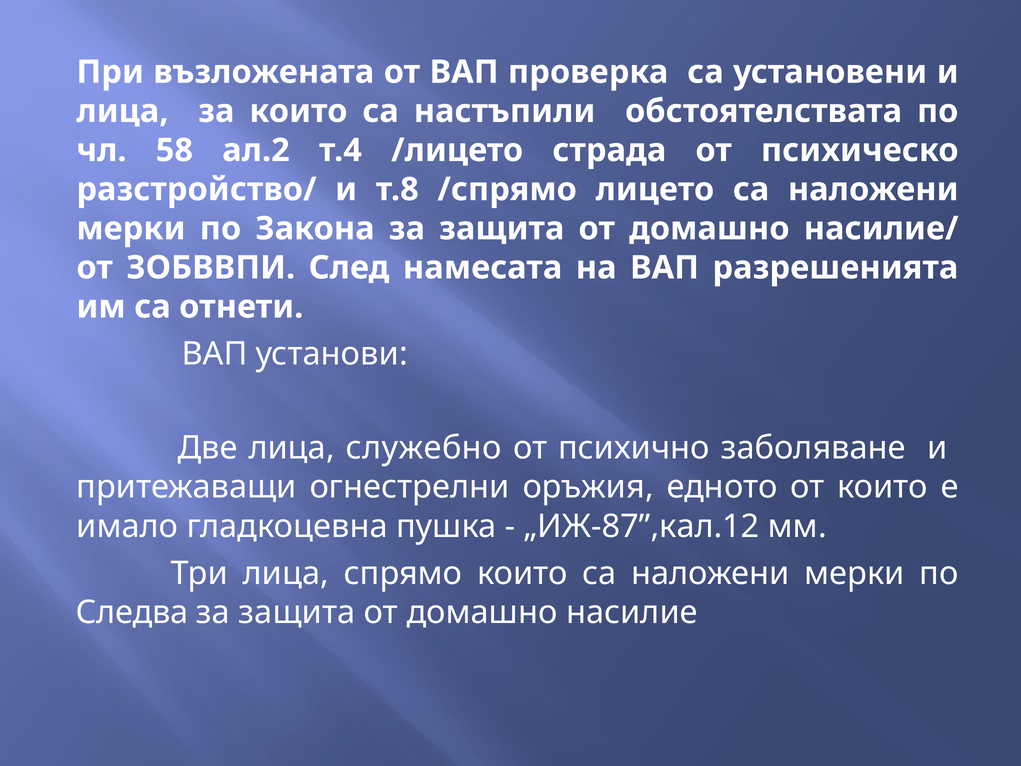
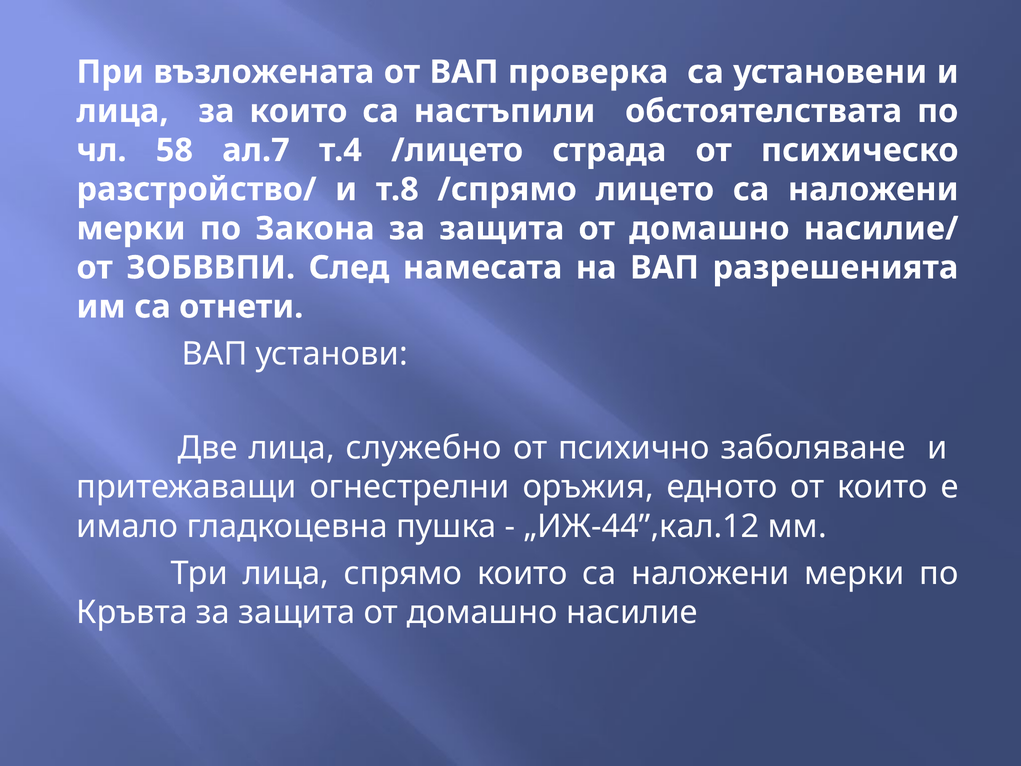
ал.2: ал.2 -> ал.7
„ИЖ-87”,кал.12: „ИЖ-87”,кал.12 -> „ИЖ-44”,кал.12
Следва: Следва -> Кръвта
